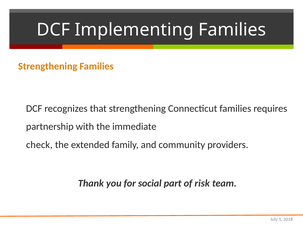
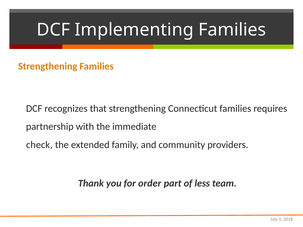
social: social -> order
risk: risk -> less
